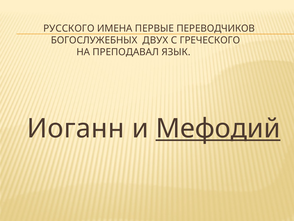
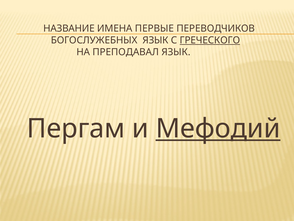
РУССКОГО: РУССКОГО -> НАЗВАНИЕ
БОГОСЛУЖЕБНЫХ ДВУХ: ДВУХ -> ЯЗЫК
ГРЕЧЕСКОГО underline: none -> present
Иоганн: Иоганн -> Пергам
